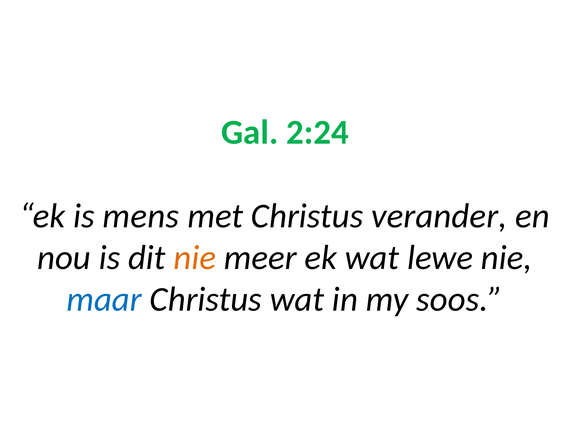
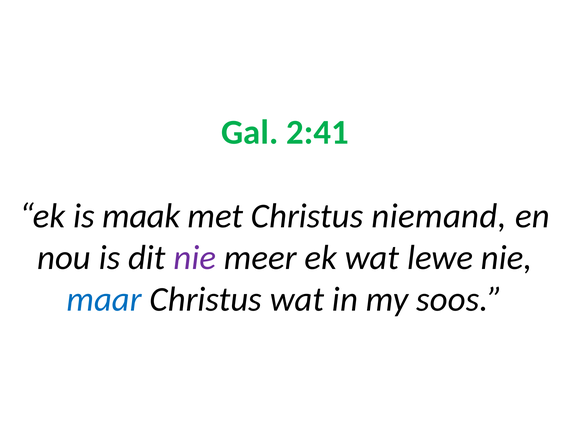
2:24: 2:24 -> 2:41
mens: mens -> maak
verander: verander -> niemand
nie at (195, 258) colour: orange -> purple
